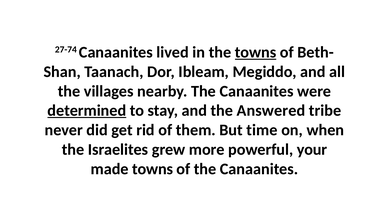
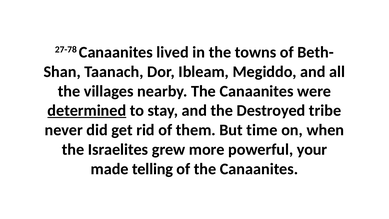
27-74: 27-74 -> 27-78
towns at (256, 52) underline: present -> none
Answered: Answered -> Destroyed
made towns: towns -> telling
